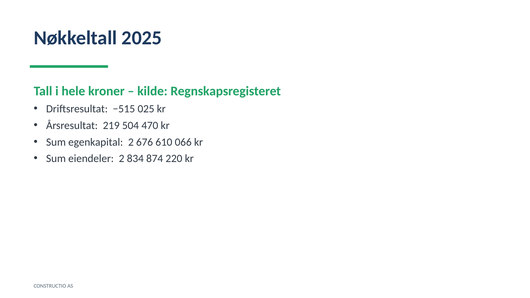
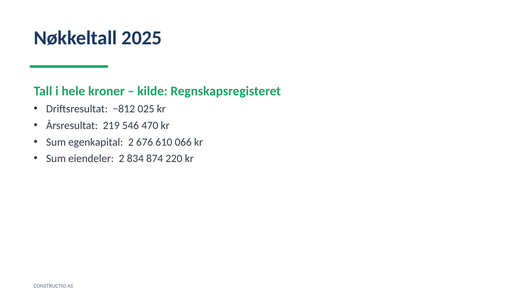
−515: −515 -> −812
504: 504 -> 546
